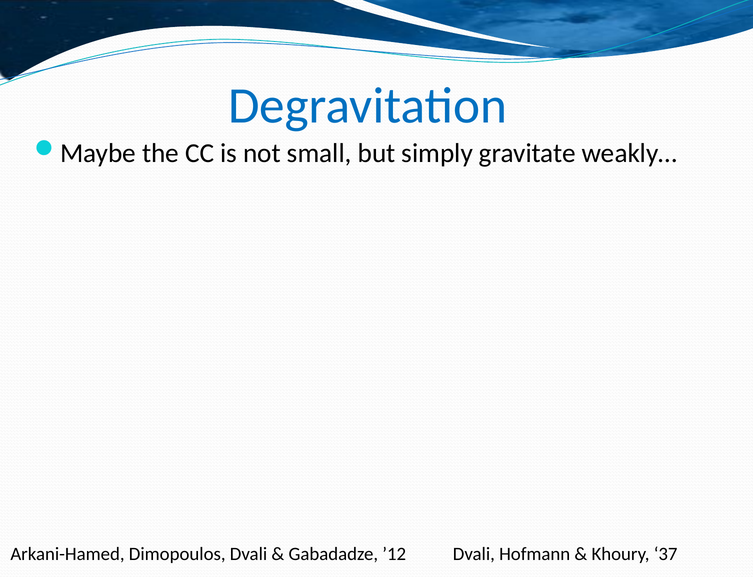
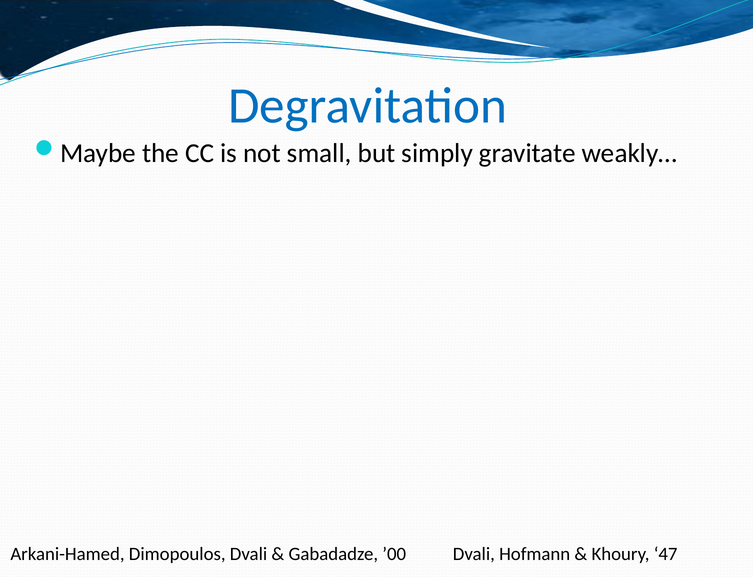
’12: ’12 -> ’00
37: 37 -> 47
